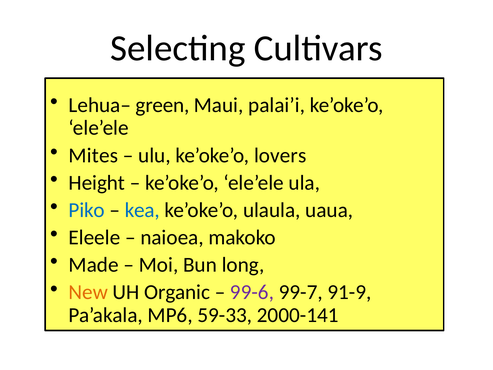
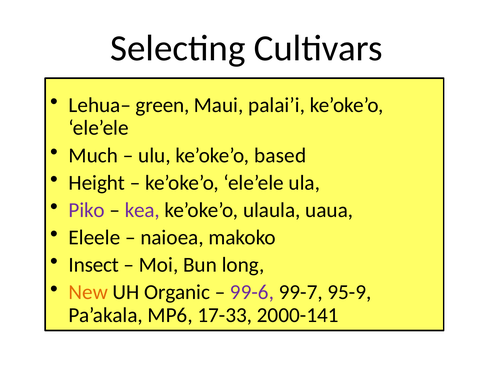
Mites: Mites -> Much
lovers: lovers -> based
Piko colour: blue -> purple
kea colour: blue -> purple
Made: Made -> Insect
91-9: 91-9 -> 95-9
59-33: 59-33 -> 17-33
